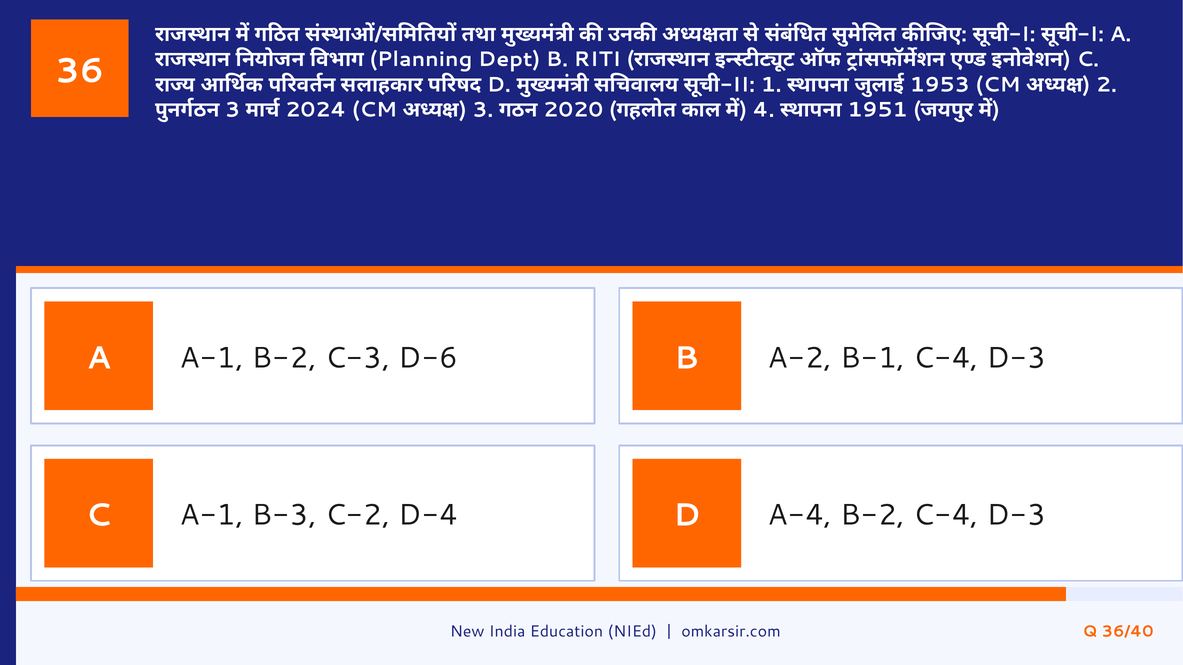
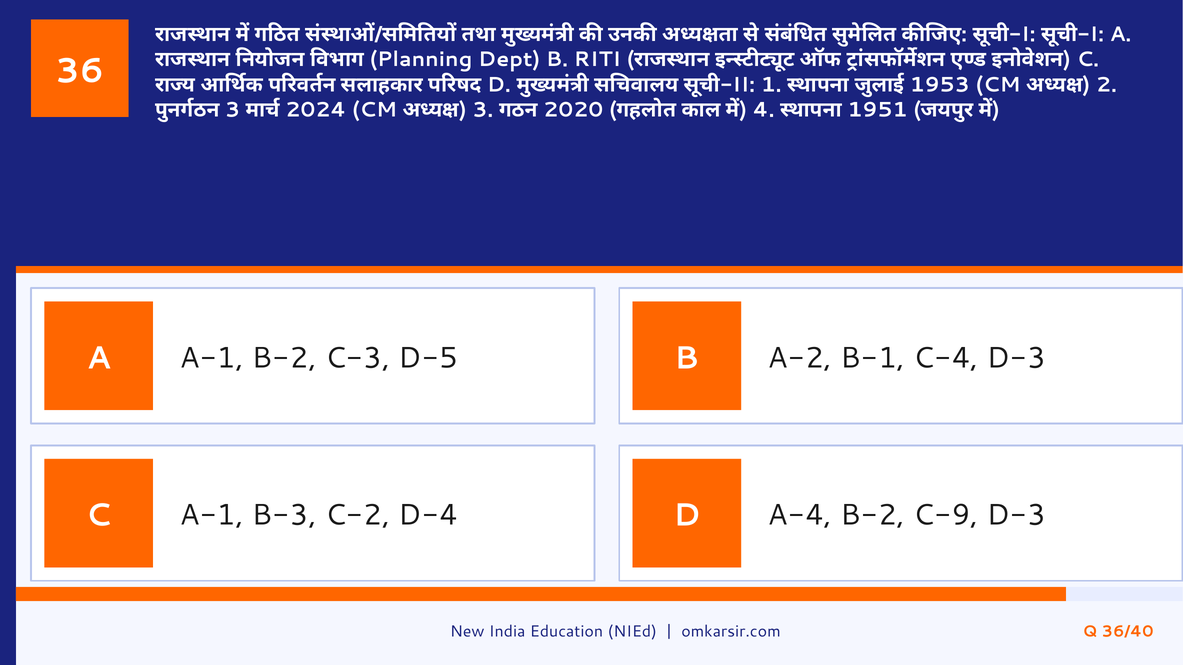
D-6: D-6 -> D-5
B-2 C-4: C-4 -> C-9
